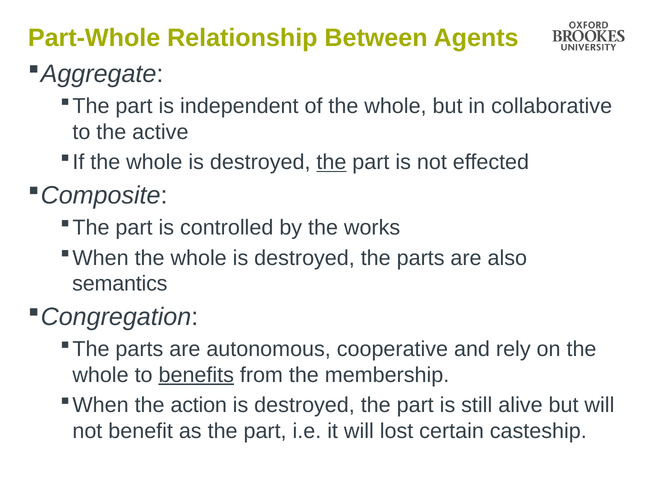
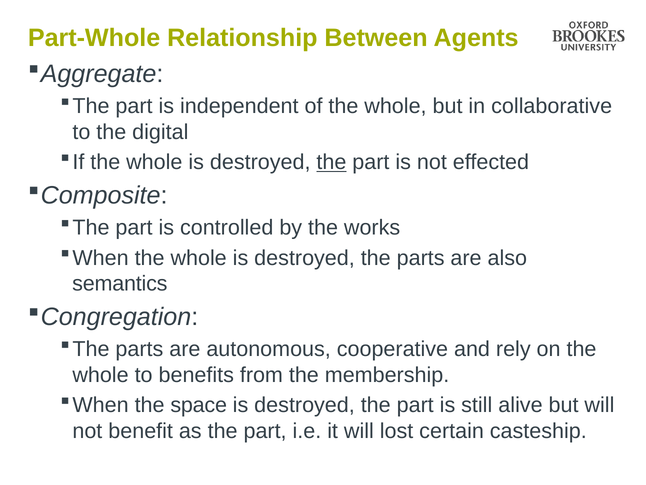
active: active -> digital
benefits underline: present -> none
action: action -> space
